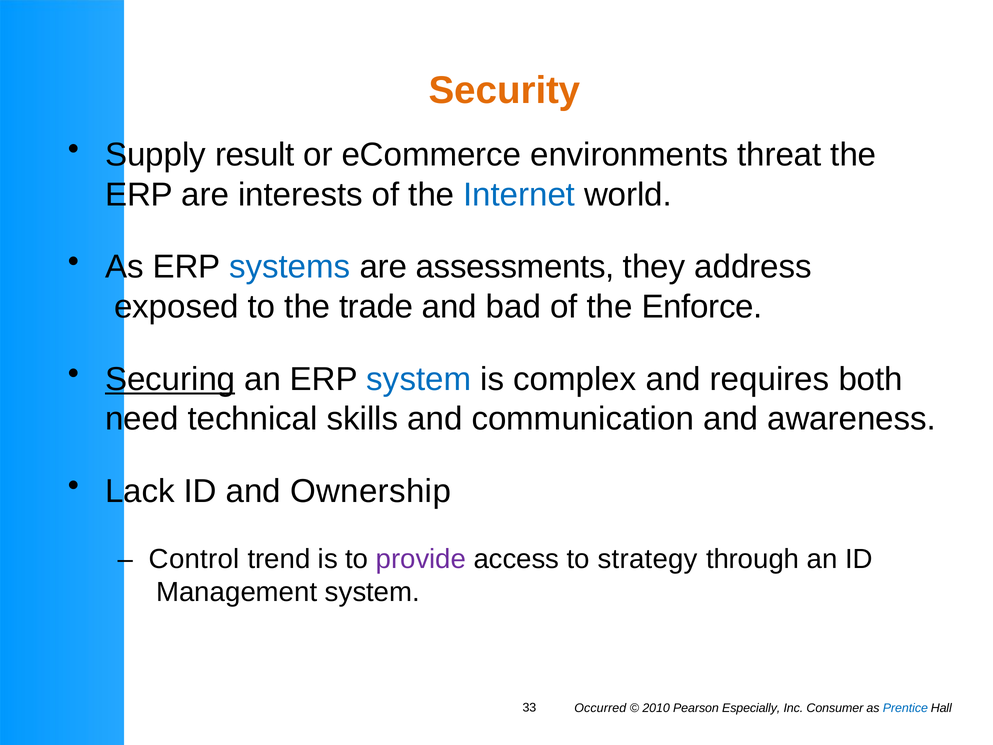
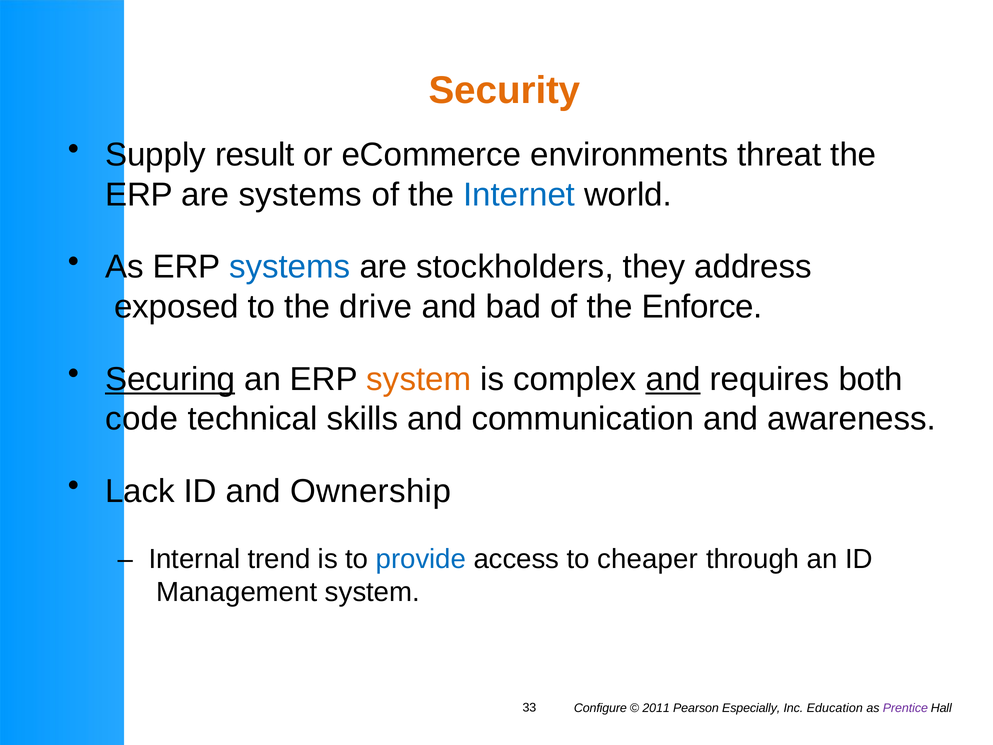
are interests: interests -> systems
assessments: assessments -> stockholders
trade: trade -> drive
system at (419, 379) colour: blue -> orange
and at (673, 379) underline: none -> present
need: need -> code
Control: Control -> Internal
provide colour: purple -> blue
strategy: strategy -> cheaper
Occurred: Occurred -> Configure
2010: 2010 -> 2011
Consumer: Consumer -> Education
Prentice colour: blue -> purple
